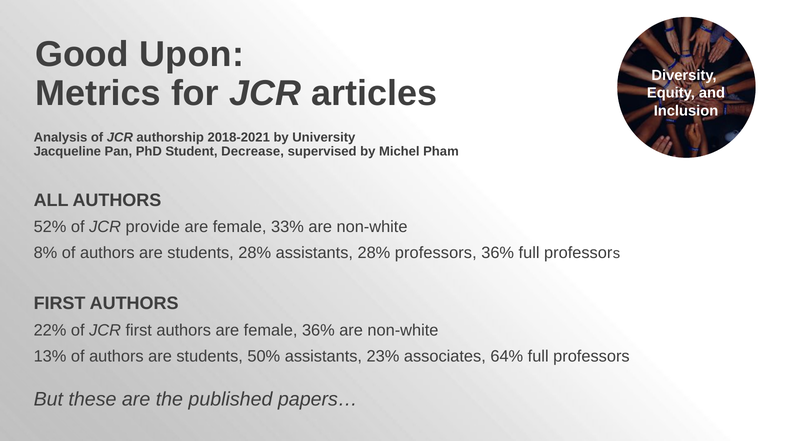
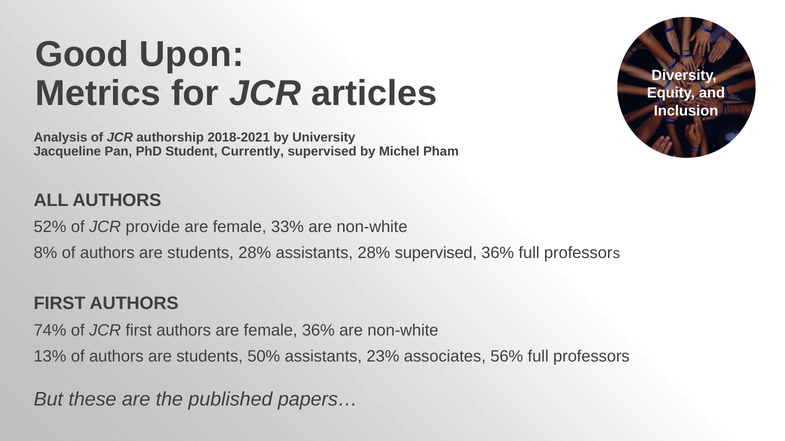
Decrease: Decrease -> Currently
28% professors: professors -> supervised
22%: 22% -> 74%
64%: 64% -> 56%
